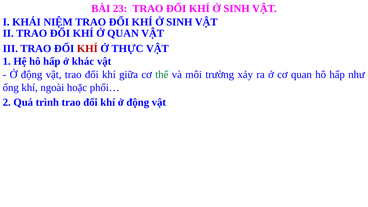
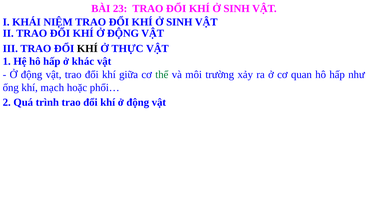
QUAN at (123, 33): QUAN -> ĐỘNG
KHÍ at (87, 49) colour: red -> black
ngoài: ngoài -> mạch
